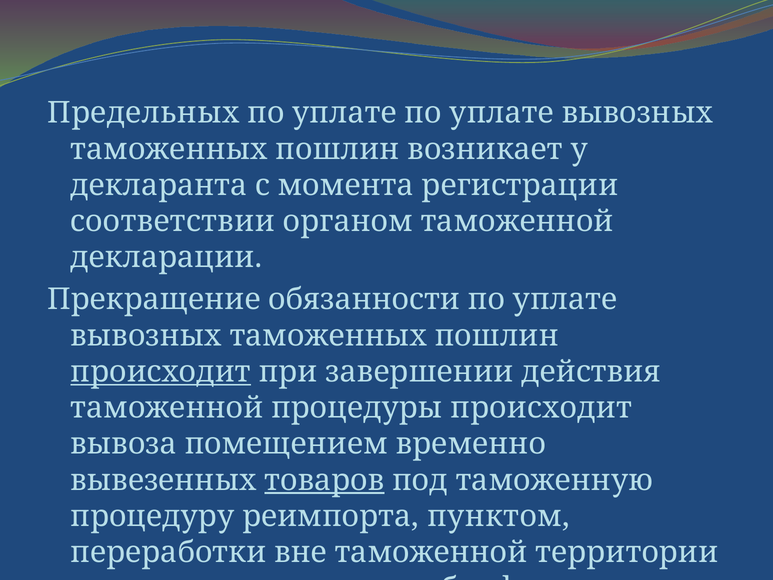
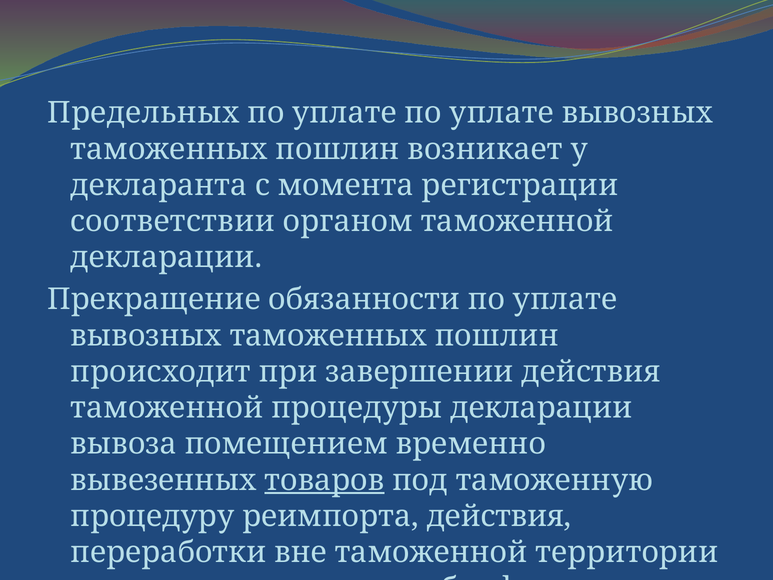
происходит at (161, 372) underline: present -> none
процедуры происходит: происходит -> декларации
реимпорта пунктом: пунктом -> действия
